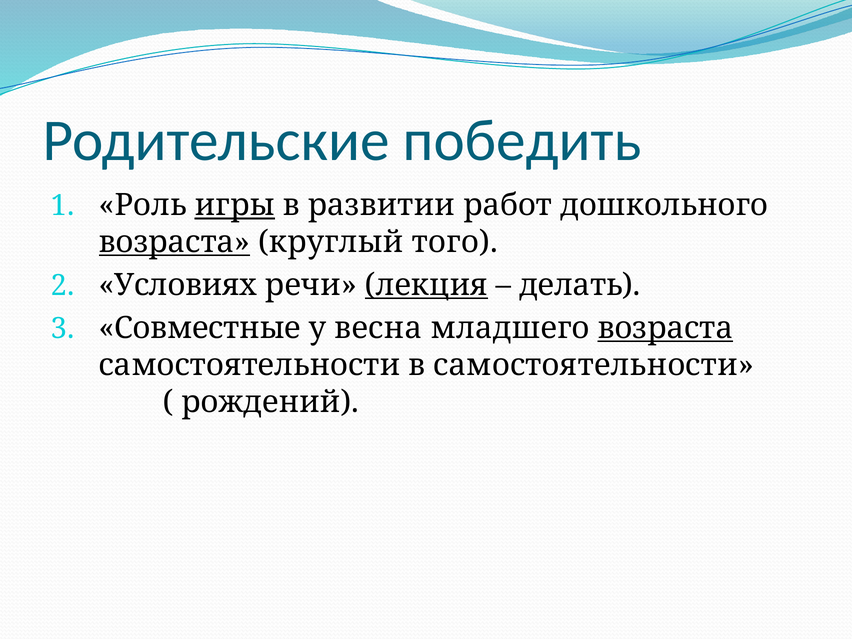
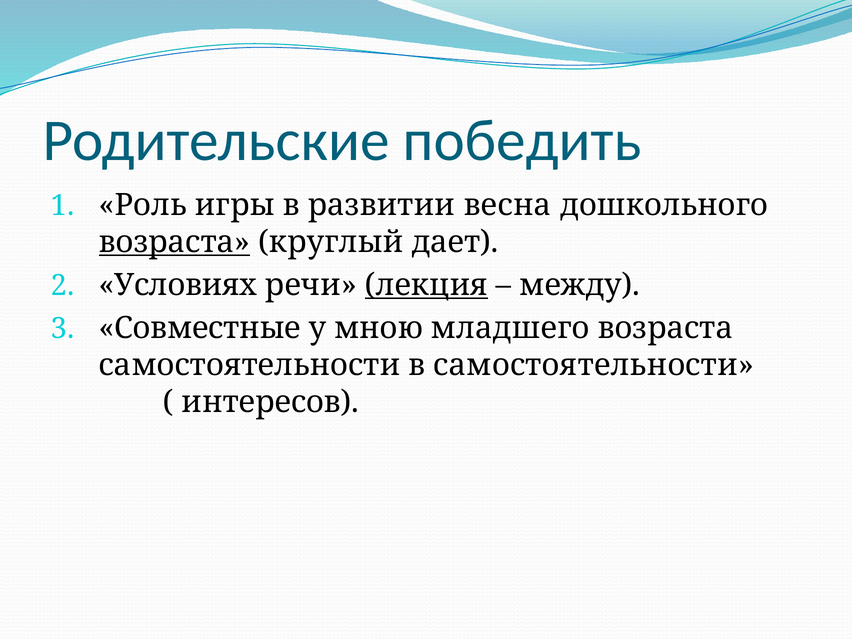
игры underline: present -> none
работ: работ -> весна
того: того -> дает
делать: делать -> между
весна: весна -> мною
возраста at (665, 328) underline: present -> none
рождений: рождений -> интересов
